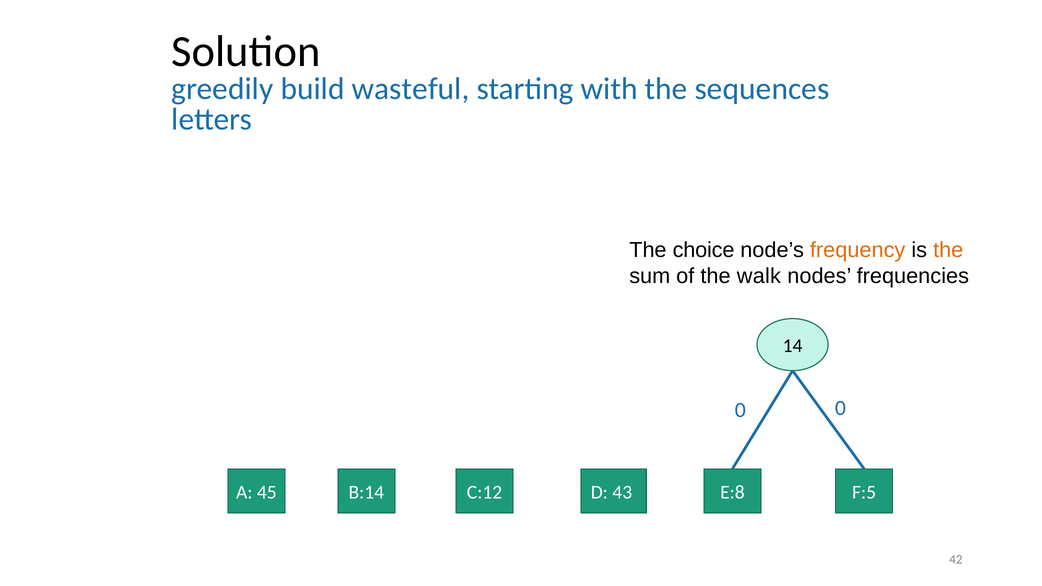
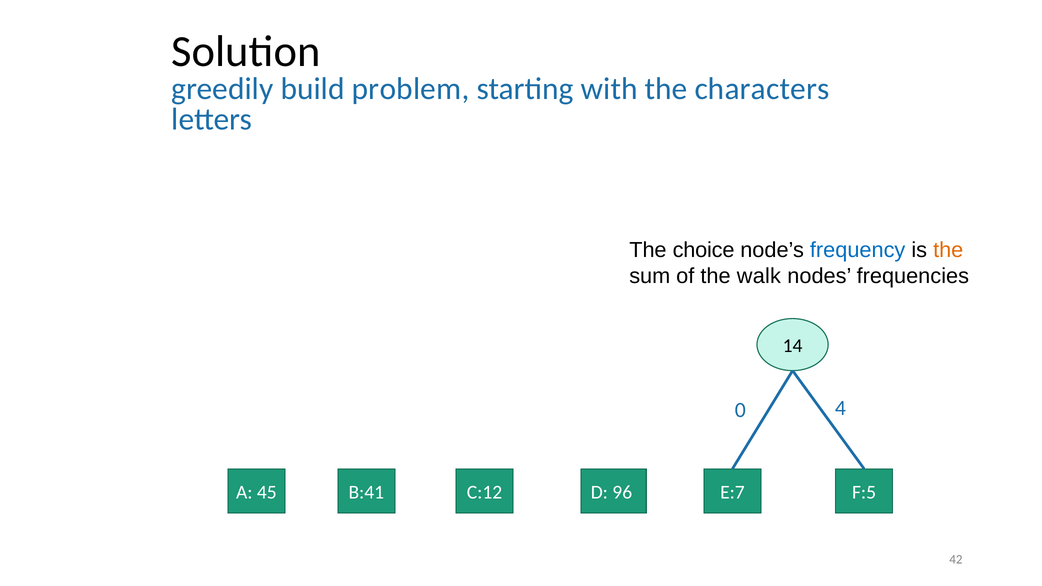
wasteful: wasteful -> problem
sequences: sequences -> characters
frequency colour: orange -> blue
0 0: 0 -> 4
B:14: B:14 -> B:41
E:8: E:8 -> E:7
43: 43 -> 96
